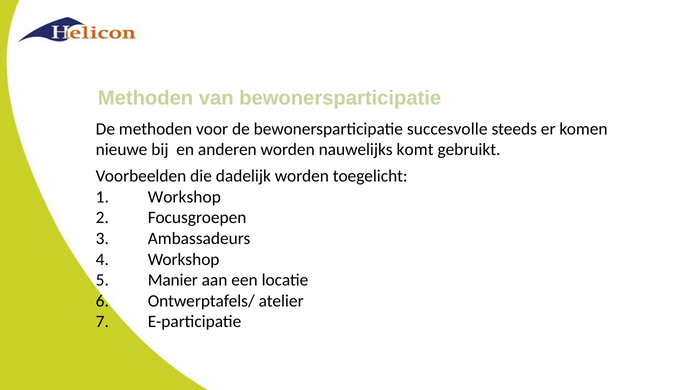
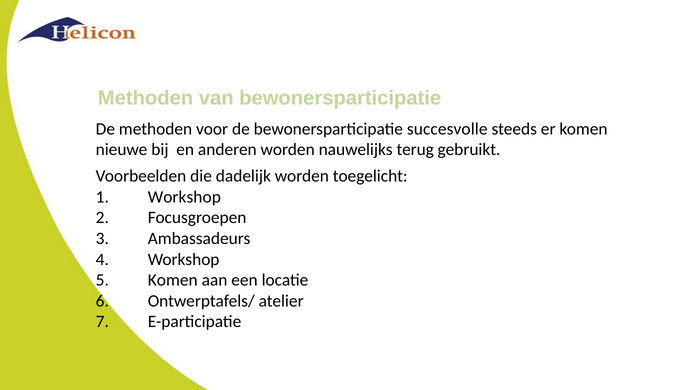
komt: komt -> terug
5 Manier: Manier -> Komen
